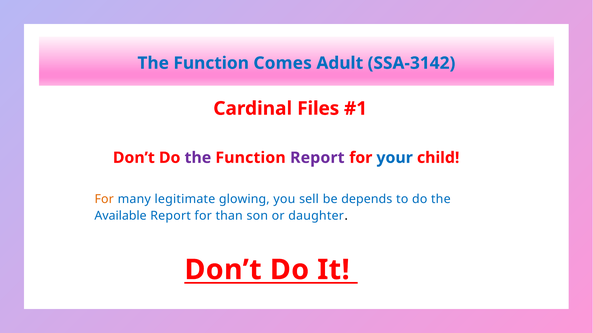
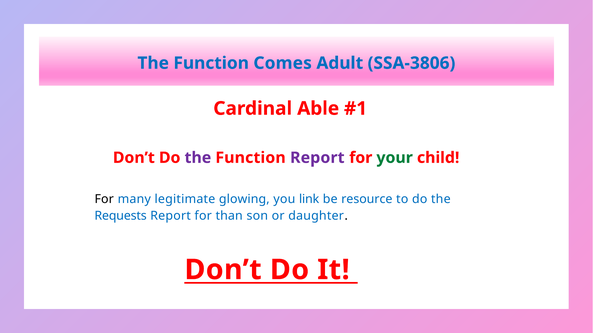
SSA-3142: SSA-3142 -> SSA-3806
Files: Files -> Able
your colour: blue -> green
For at (104, 199) colour: orange -> black
sell: sell -> link
depends: depends -> resource
Available: Available -> Requests
